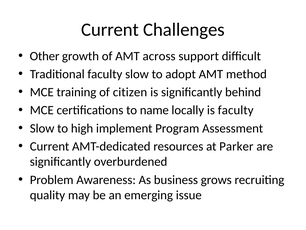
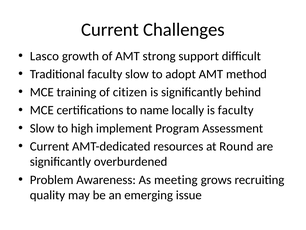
Other: Other -> Lasco
across: across -> strong
Parker: Parker -> Round
business: business -> meeting
